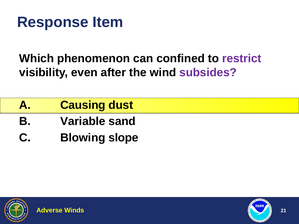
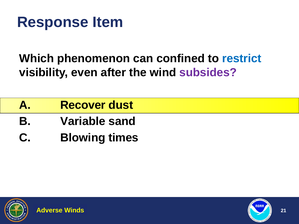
restrict colour: purple -> blue
Causing: Causing -> Recover
slope: slope -> times
